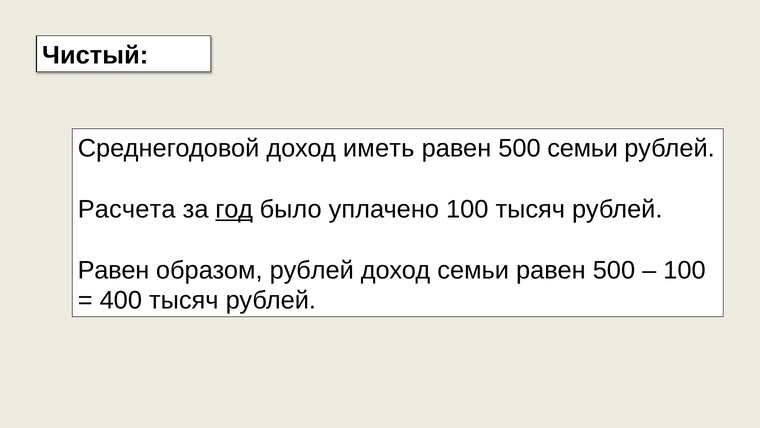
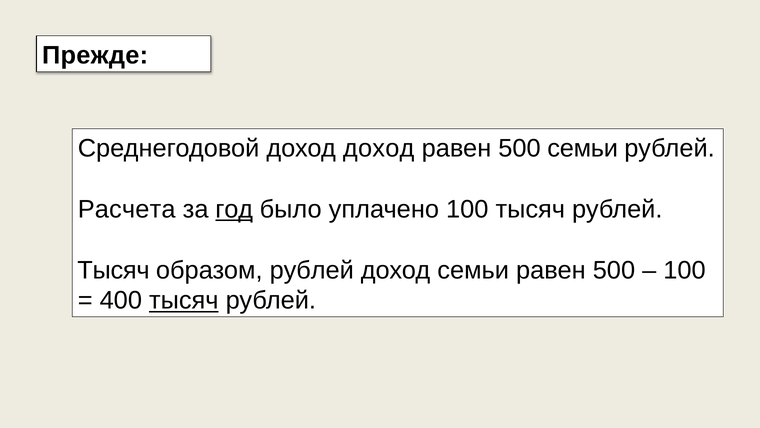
Чистый: Чистый -> Прежде
доход иметь: иметь -> доход
Равен at (113, 270): Равен -> Тысяч
тысяч at (184, 301) underline: none -> present
